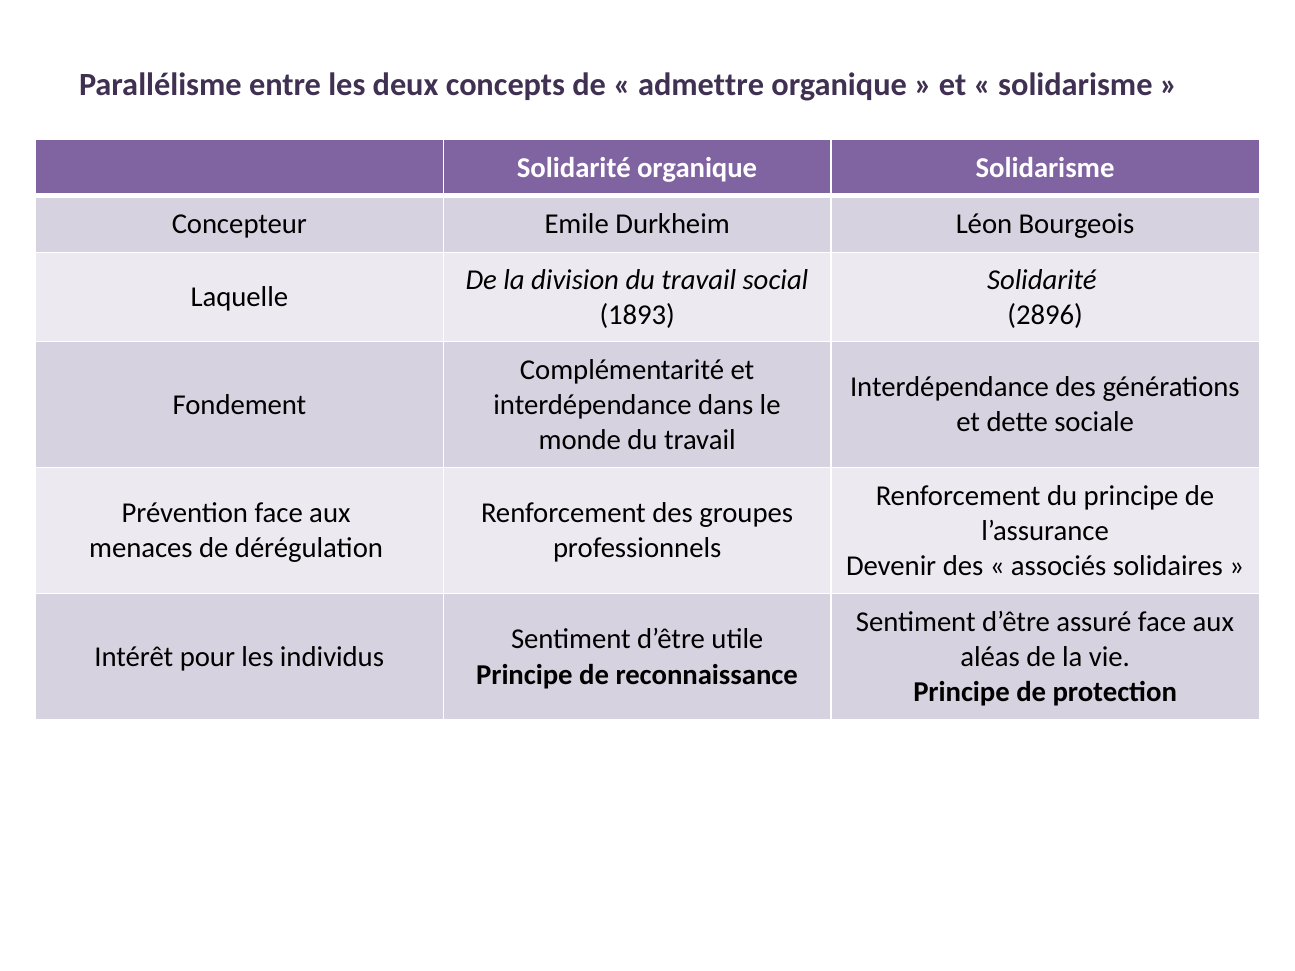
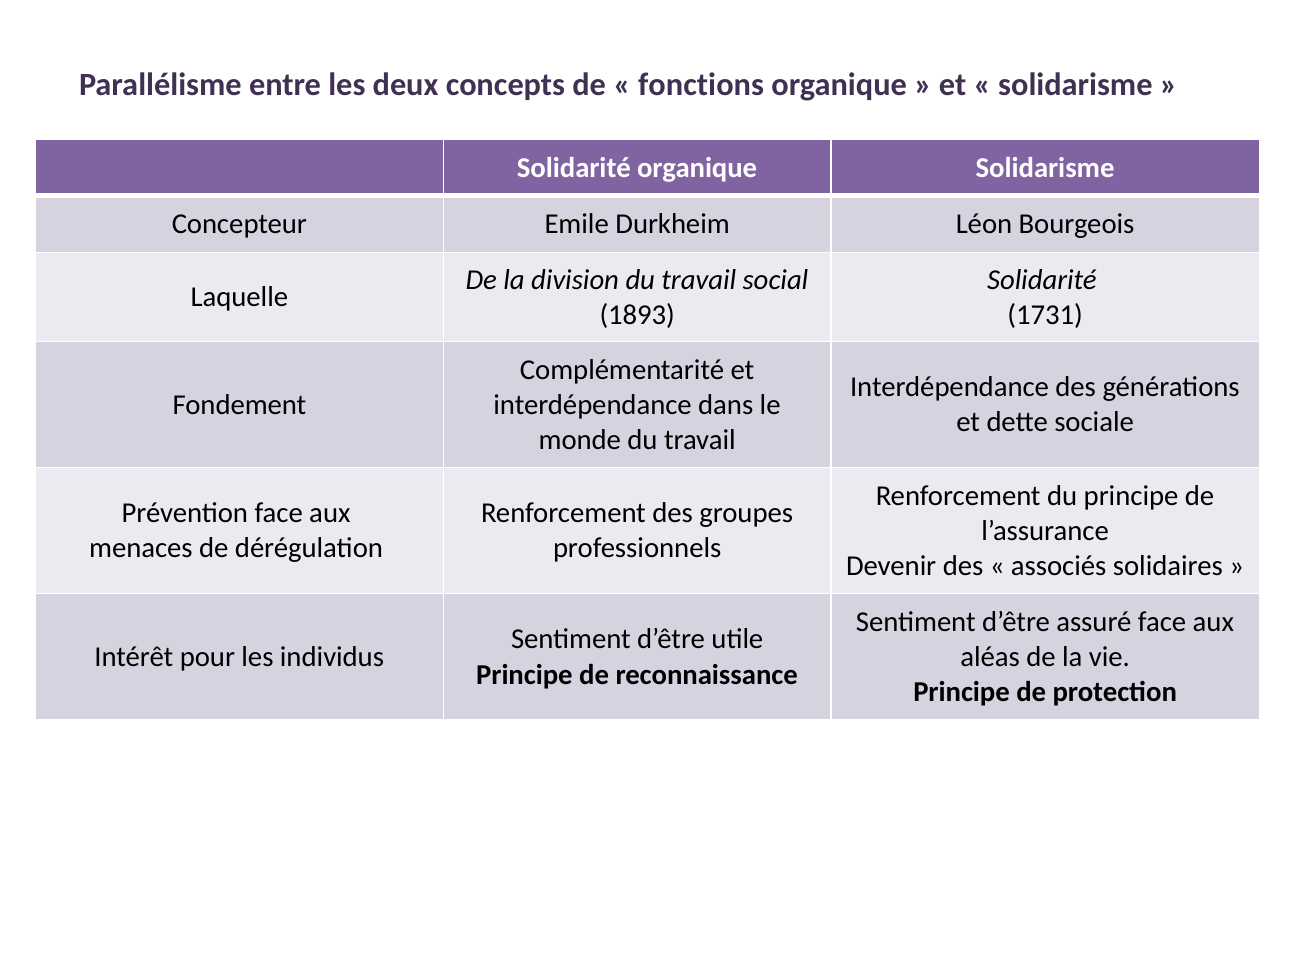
admettre: admettre -> fonctions
2896: 2896 -> 1731
